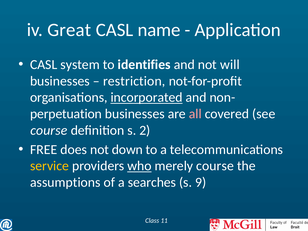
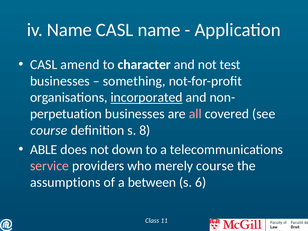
iv Great: Great -> Name
system: system -> amend
identifies: identifies -> character
will: will -> test
restriction: restriction -> something
2: 2 -> 8
FREE: FREE -> ABLE
service colour: yellow -> pink
who underline: present -> none
searches: searches -> between
9: 9 -> 6
